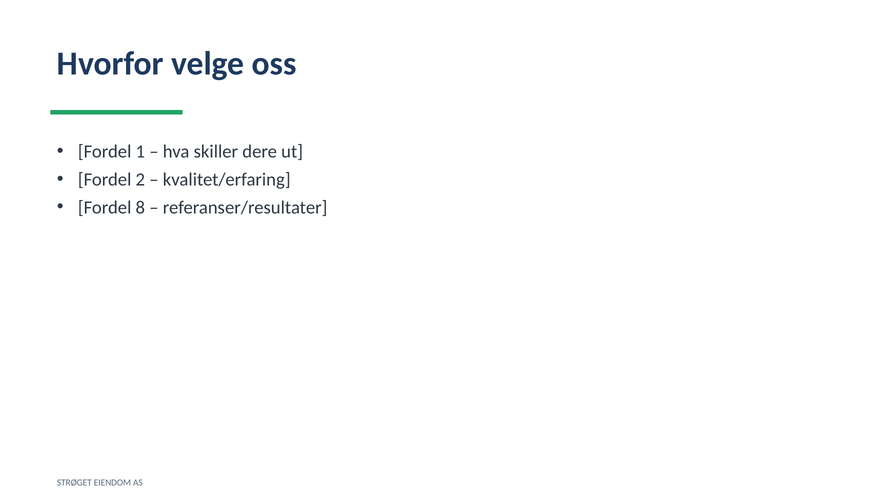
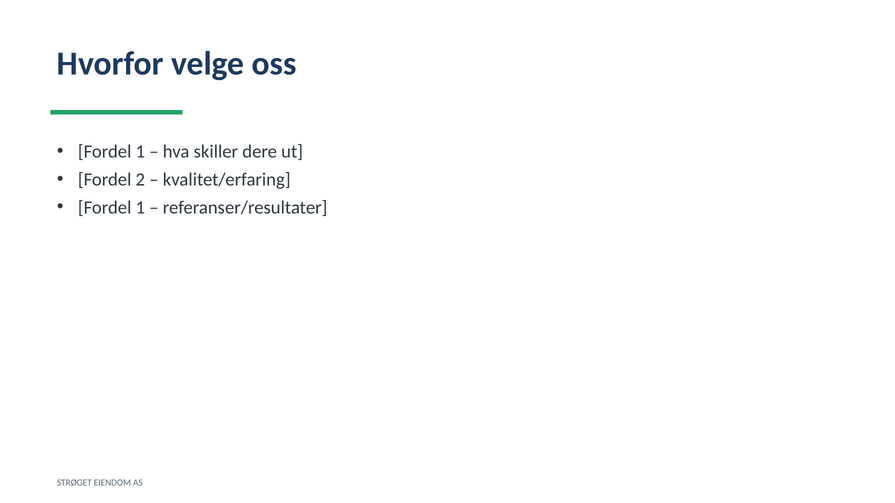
8 at (140, 208): 8 -> 1
